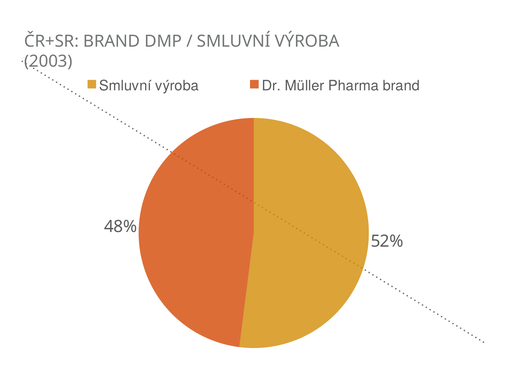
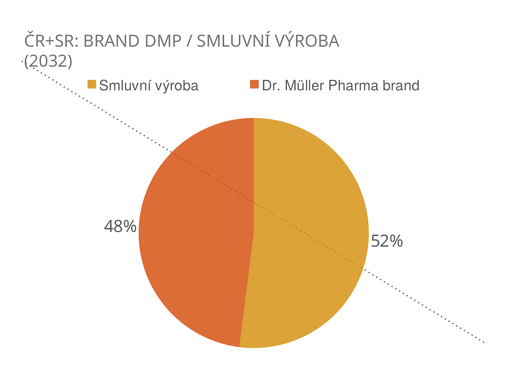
2003: 2003 -> 2032
